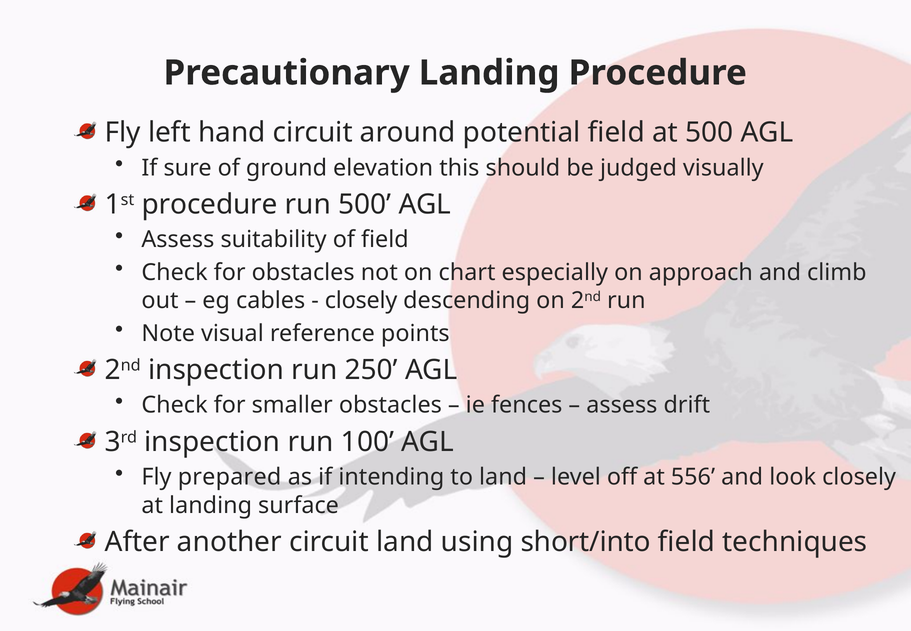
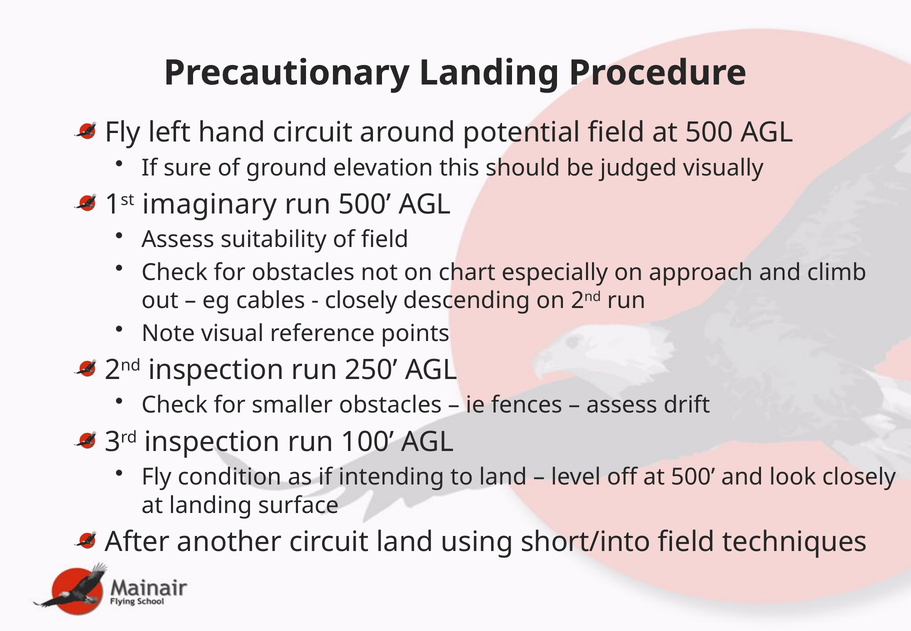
1st procedure: procedure -> imaginary
prepared: prepared -> condition
off at 556: 556 -> 500
